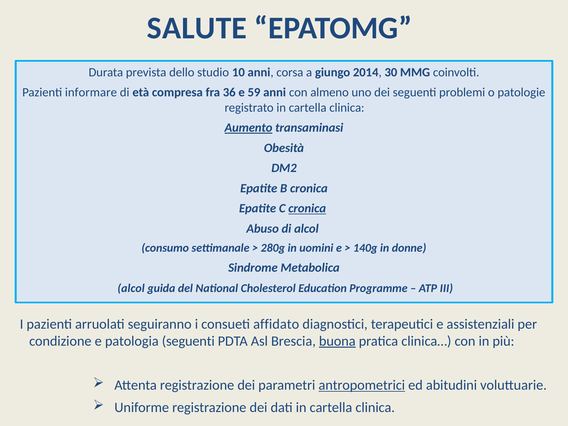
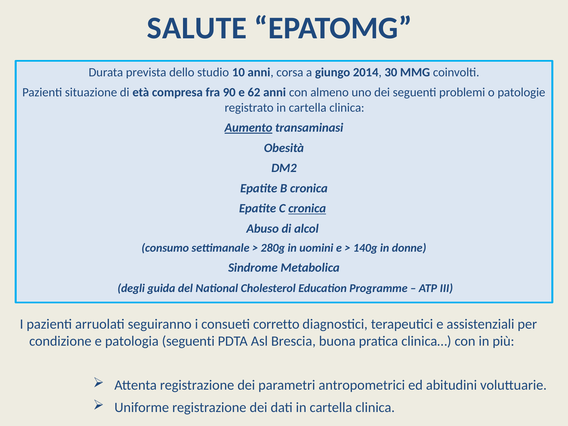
informare: informare -> situazione
36: 36 -> 90
59: 59 -> 62
alcol at (131, 288): alcol -> degli
affidato: affidato -> corretto
buona underline: present -> none
antropometrici underline: present -> none
